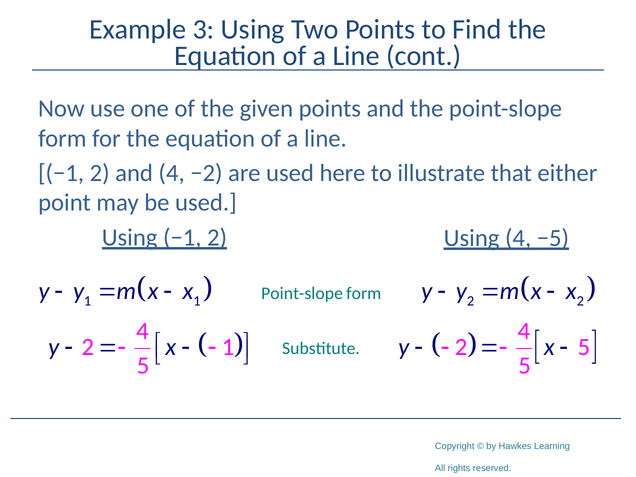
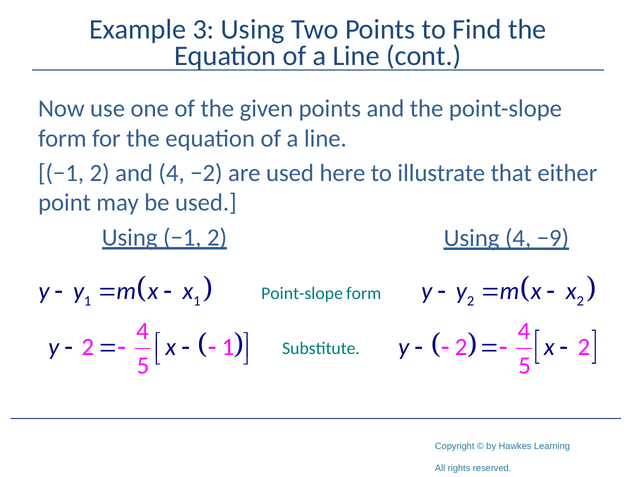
−5: −5 -> −9
5 at (584, 347): 5 -> 2
